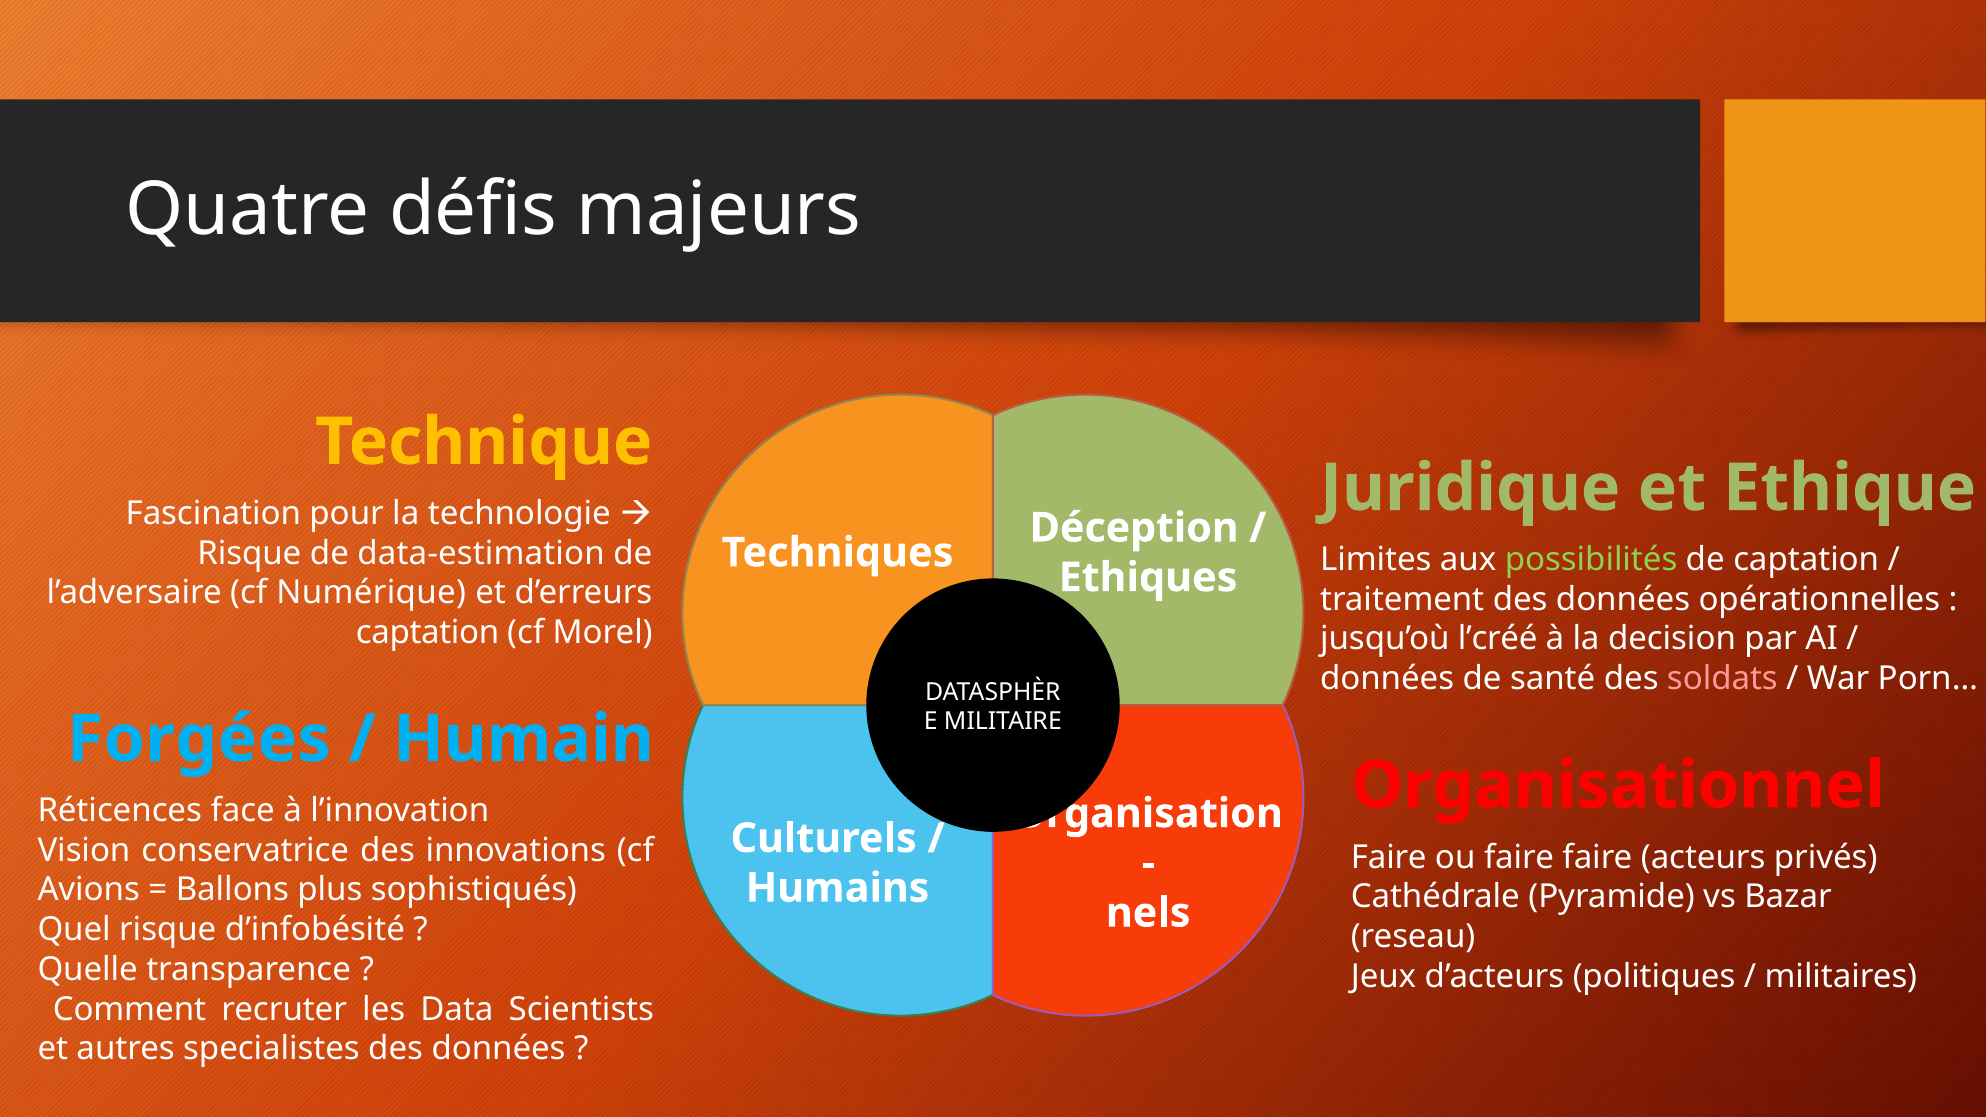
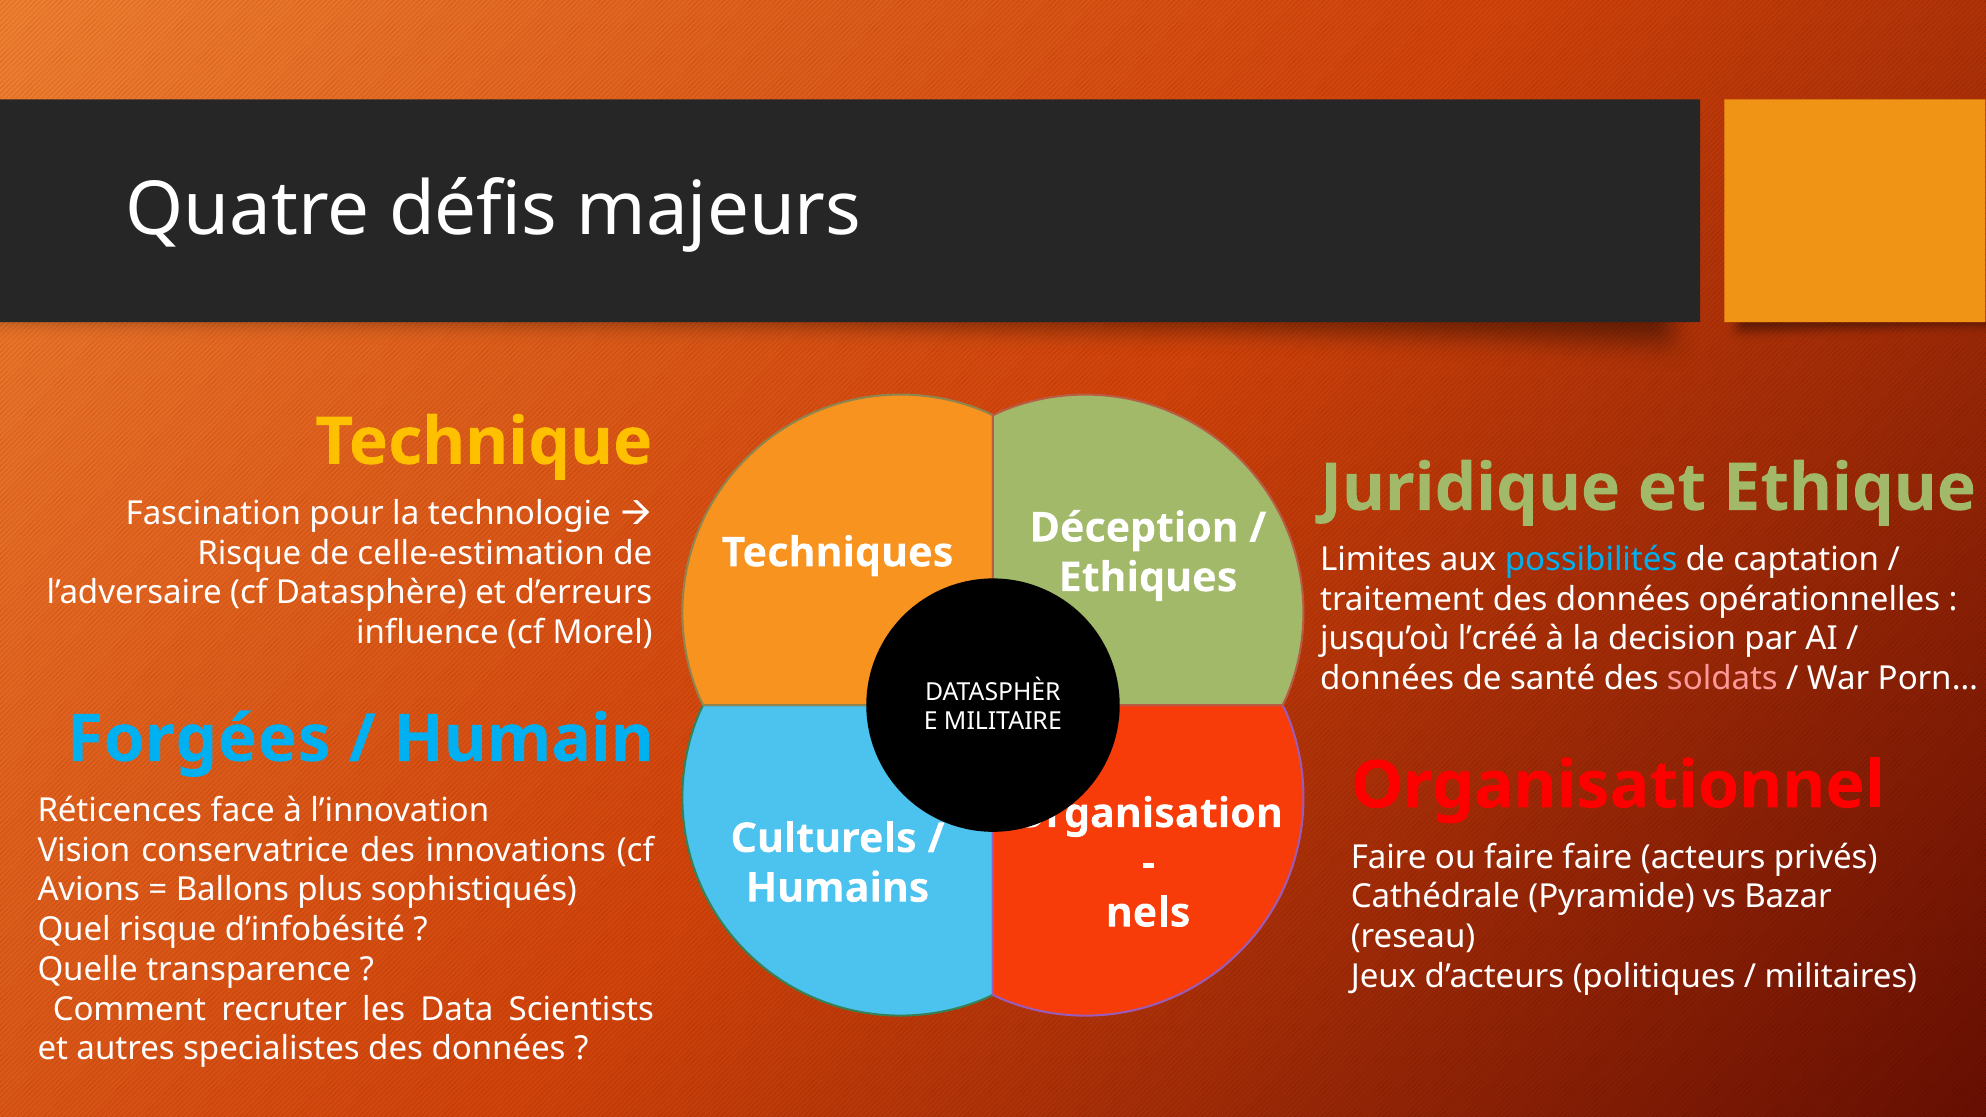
data-estimation: data-estimation -> celle-estimation
possibilités colour: light green -> light blue
Numérique: Numérique -> Datasphère
captation at (428, 633): captation -> influence
